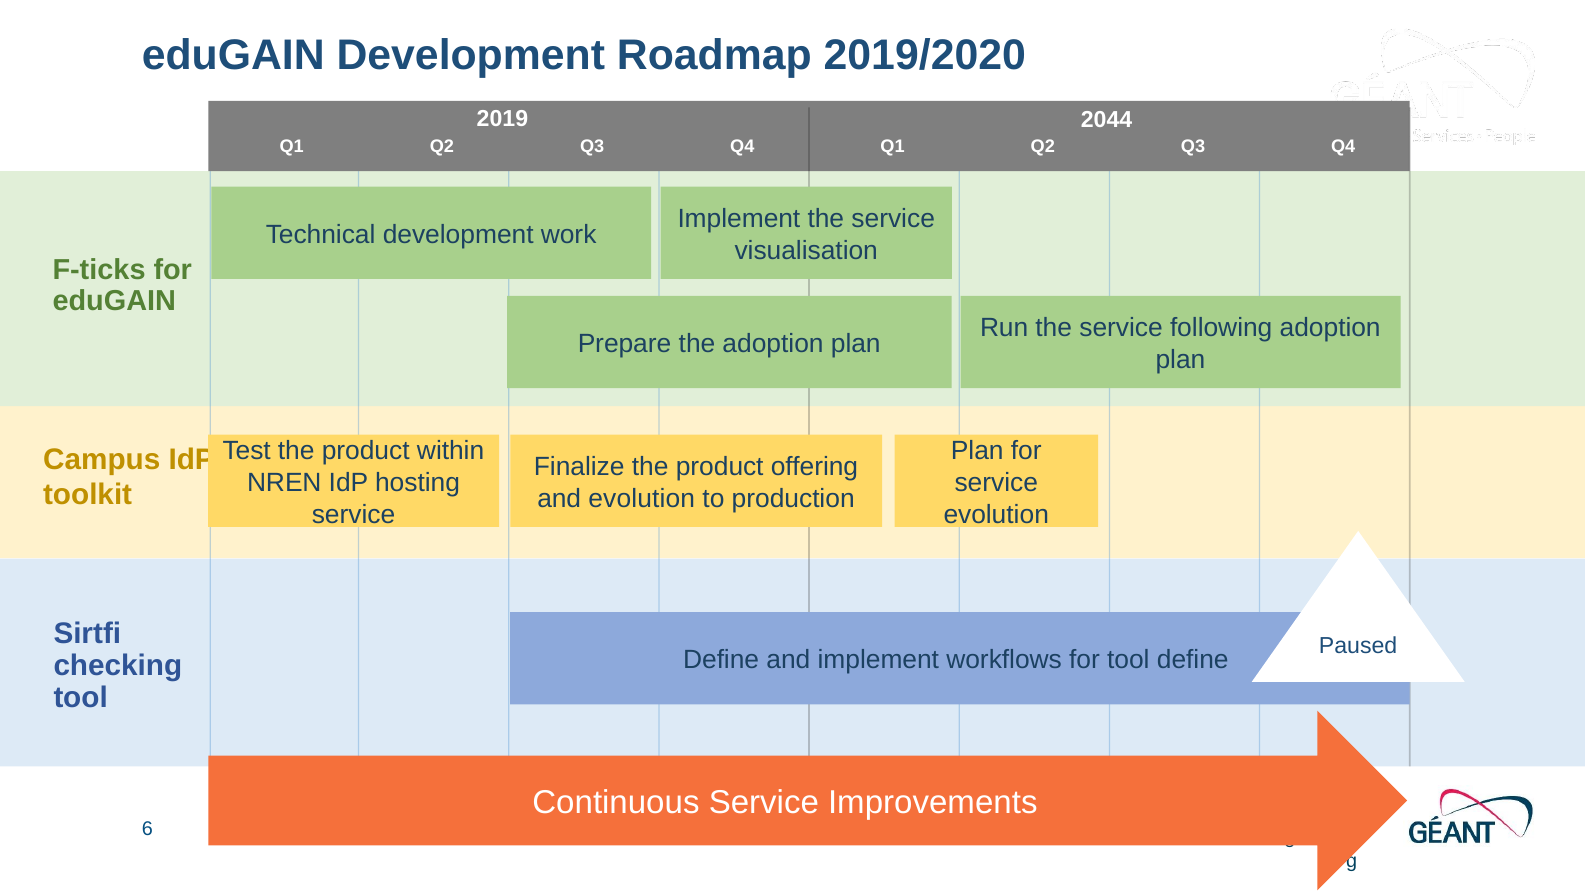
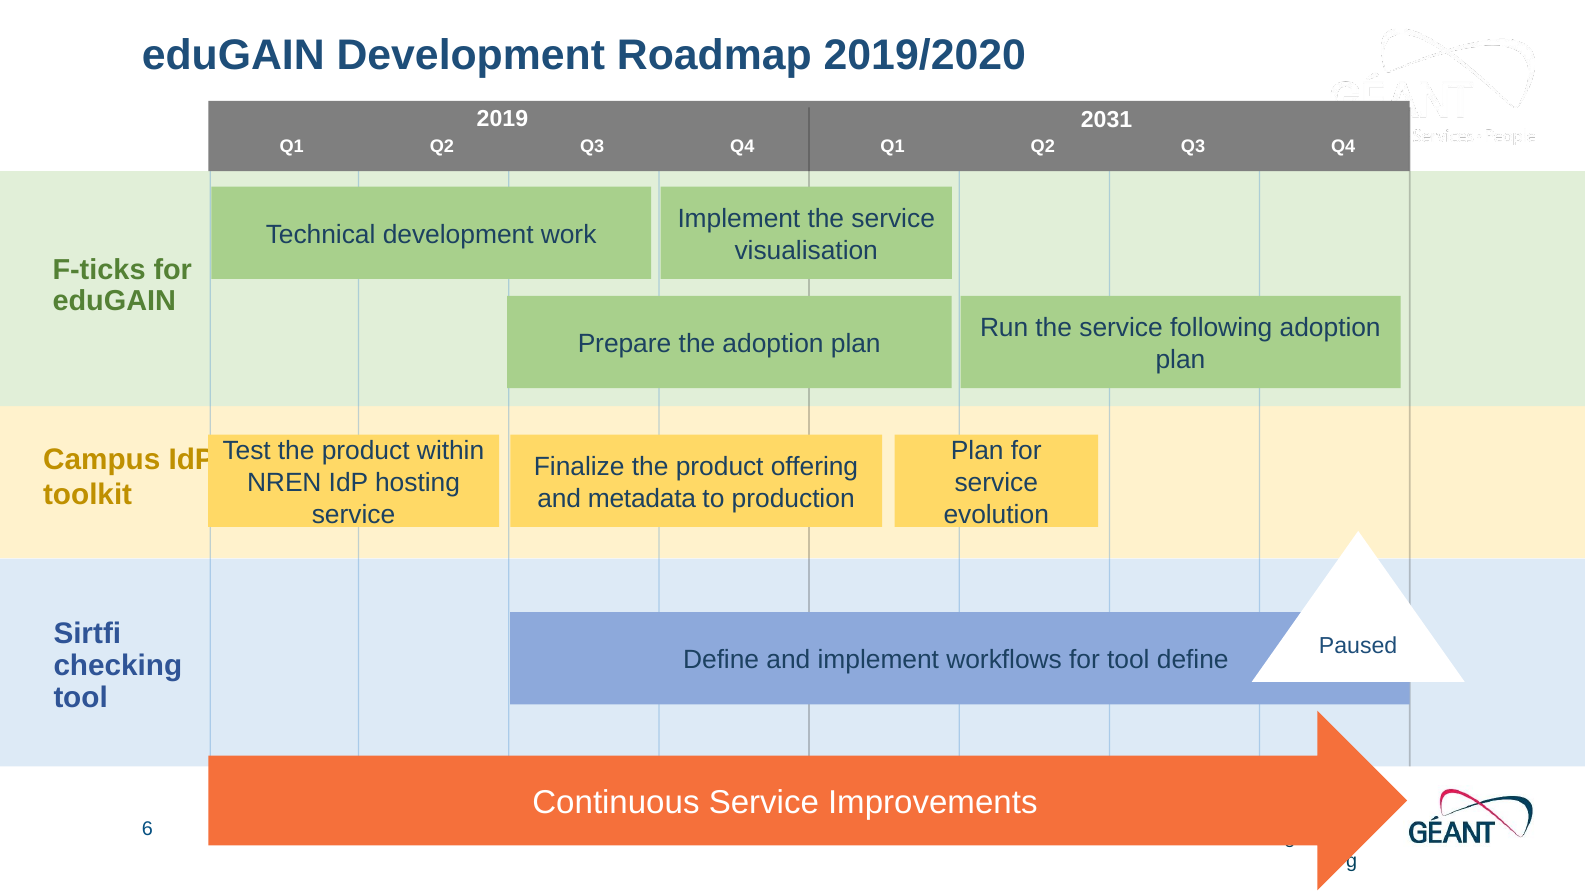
2044: 2044 -> 2031
and evolution: evolution -> metadata
